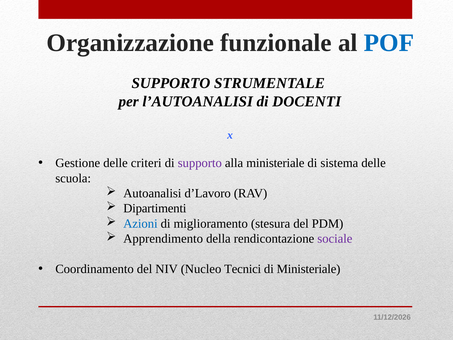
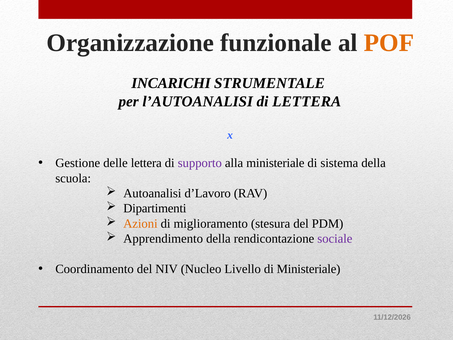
POF colour: blue -> orange
SUPPORTO at (171, 83): SUPPORTO -> INCARICHI
di DOCENTI: DOCENTI -> LETTERA
delle criteri: criteri -> lettera
sistema delle: delle -> della
Azioni colour: blue -> orange
Tecnici: Tecnici -> Livello
